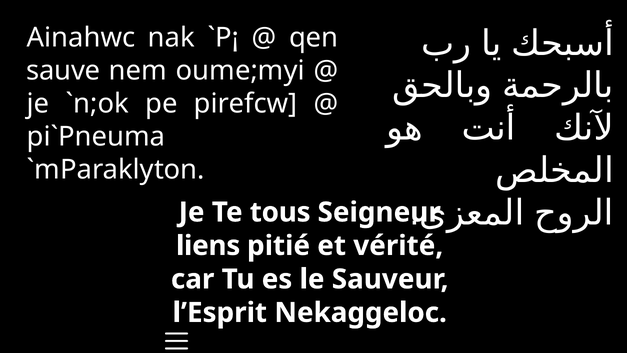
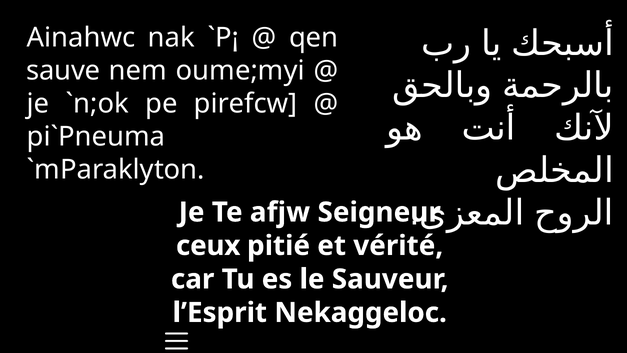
tous: tous -> afjw
liens: liens -> ceux
